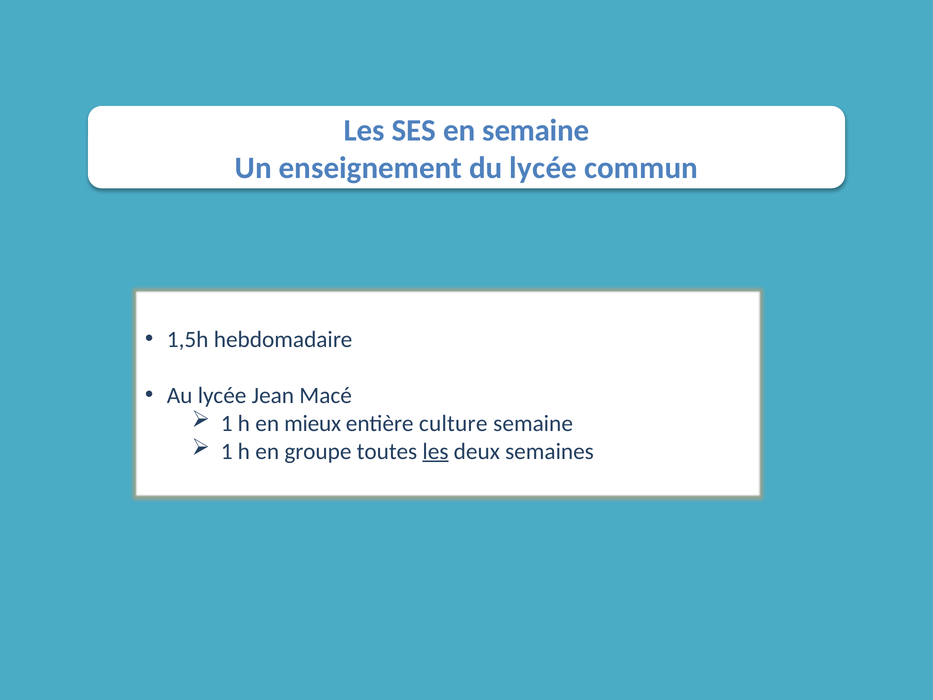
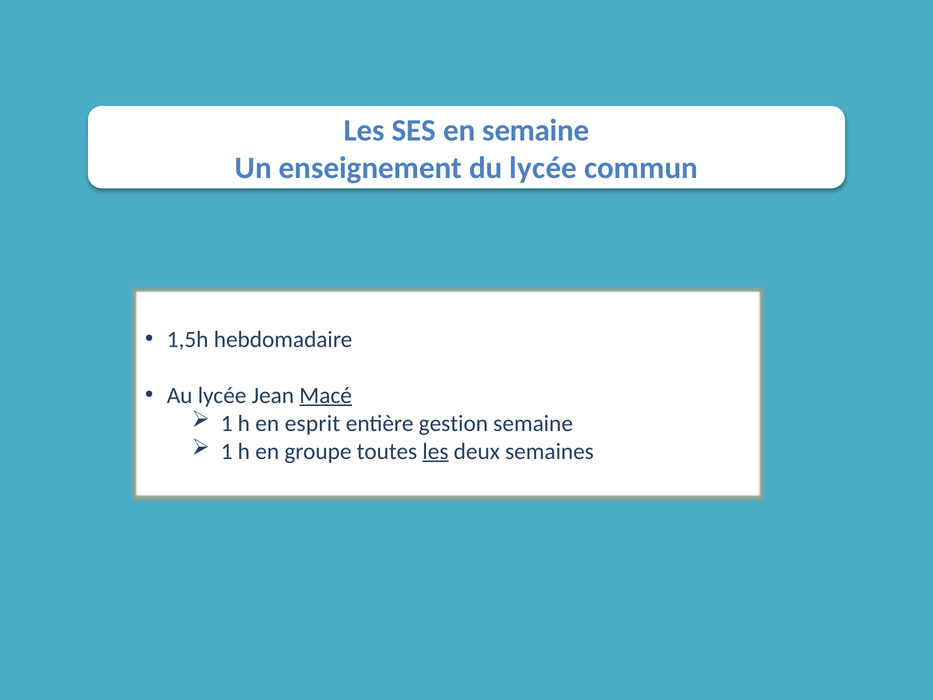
Macé underline: none -> present
mieux: mieux -> esprit
culture: culture -> gestion
